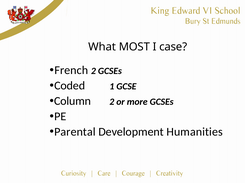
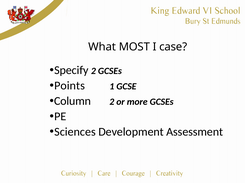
French: French -> Specify
Coded: Coded -> Points
Parental: Parental -> Sciences
Humanities: Humanities -> Assessment
